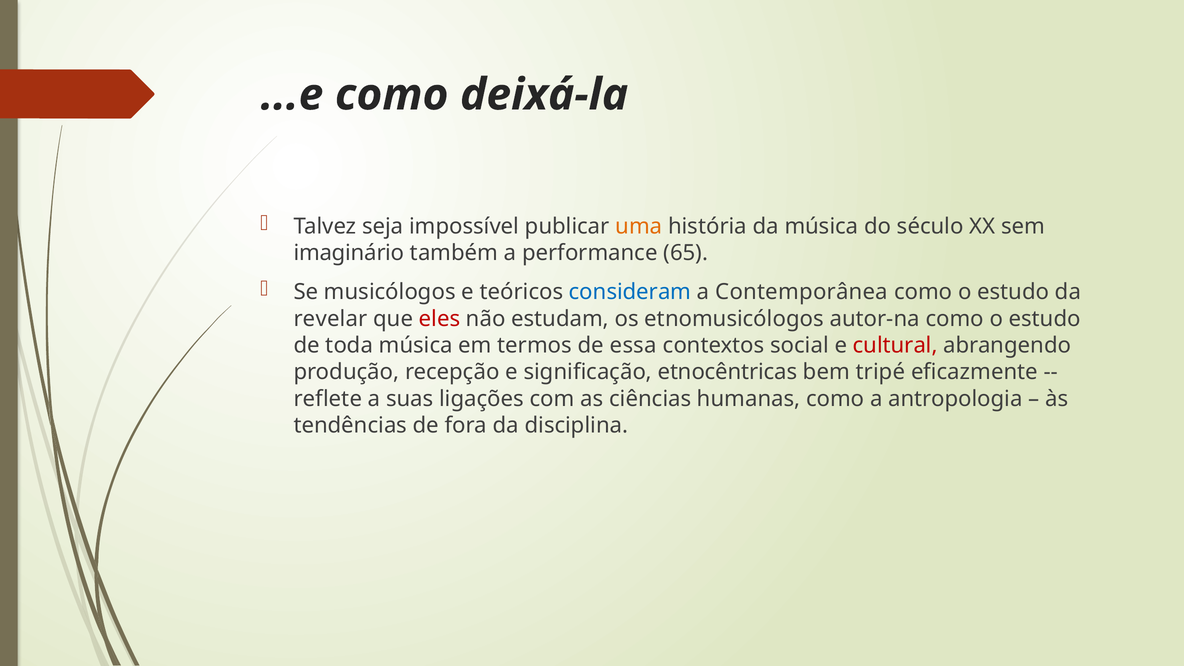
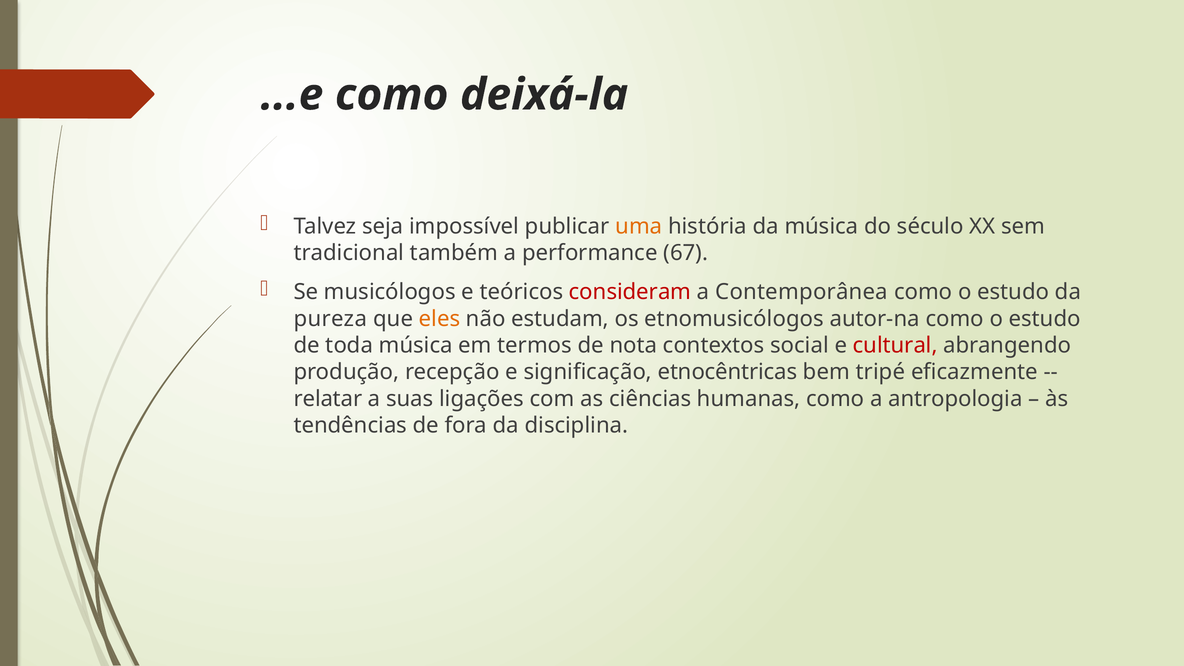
imaginário: imaginário -> tradicional
65: 65 -> 67
consideram colour: blue -> red
revelar: revelar -> pureza
eles colour: red -> orange
essa: essa -> nota
reflete: reflete -> relatar
